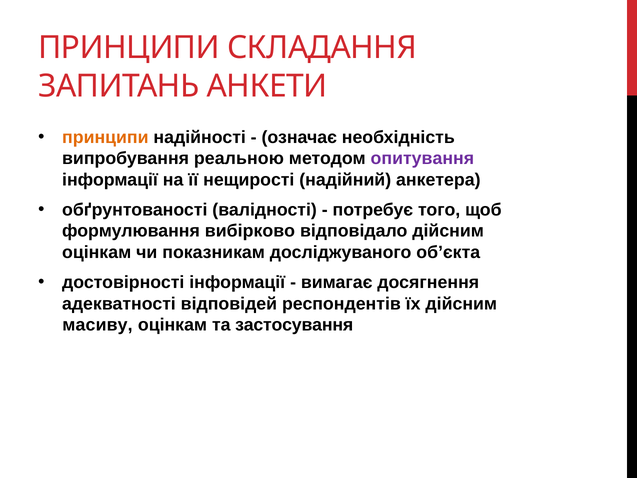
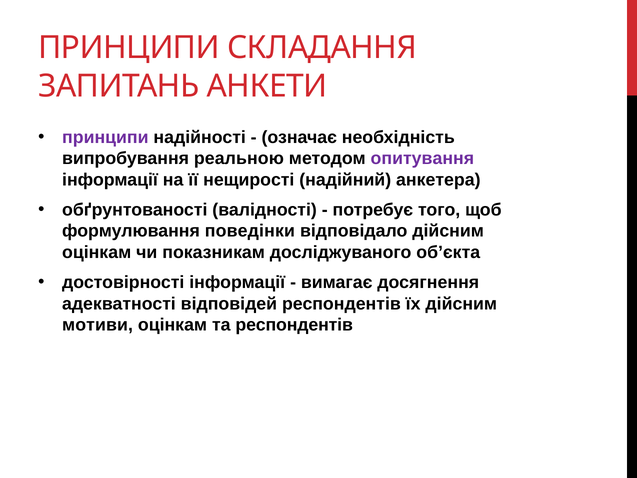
принципи at (105, 137) colour: orange -> purple
вибірково: вибірково -> поведінки
масиву: масиву -> мотиви
та застосування: застосування -> респондентів
